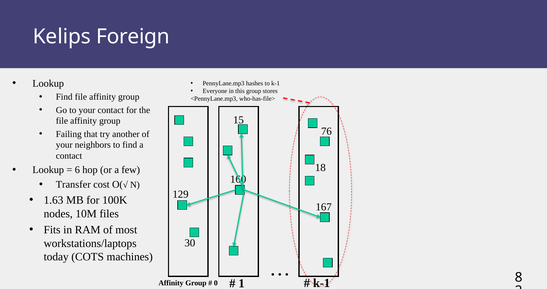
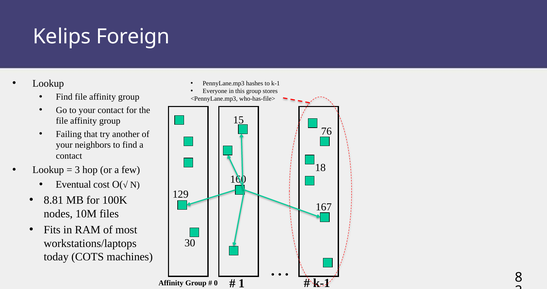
6: 6 -> 3
Transfer: Transfer -> Eventual
1.63: 1.63 -> 8.81
